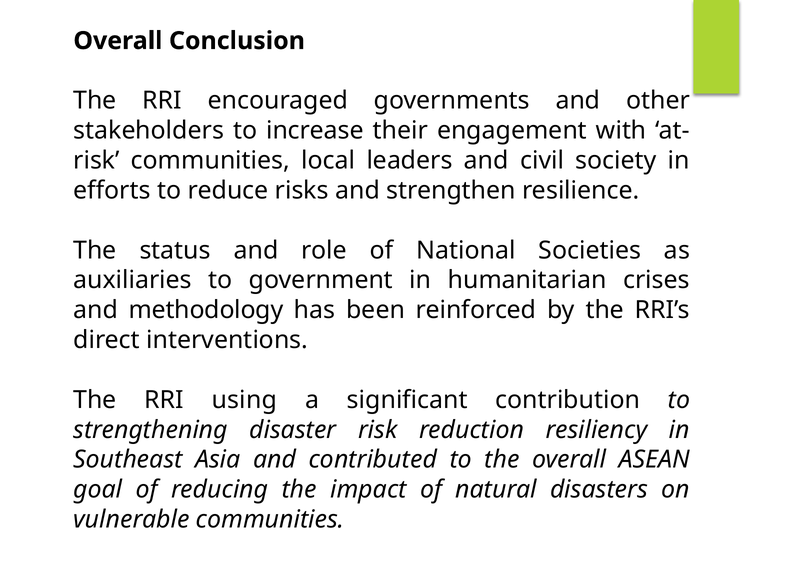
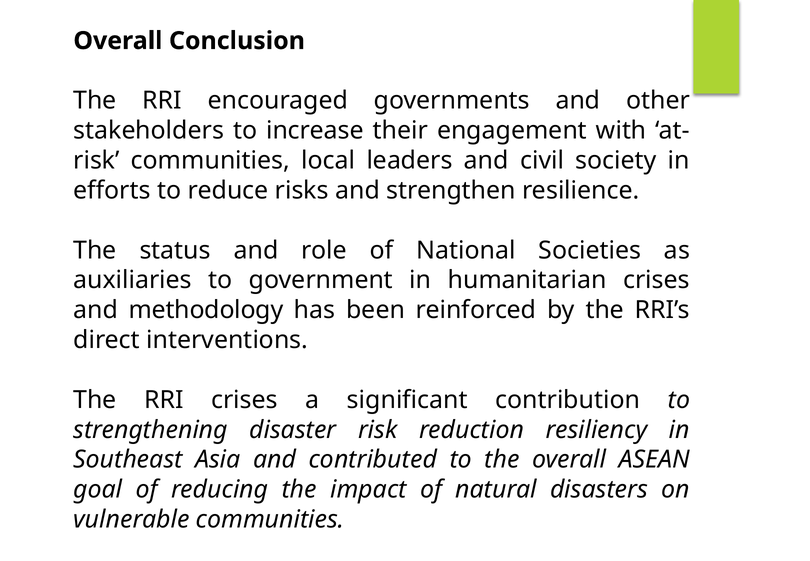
RRI using: using -> crises
